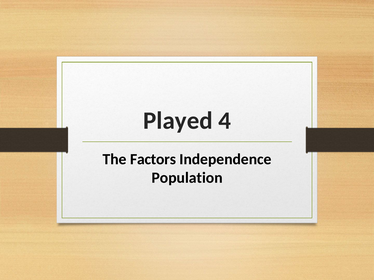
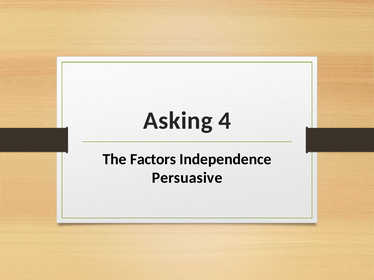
Played: Played -> Asking
Population: Population -> Persuasive
